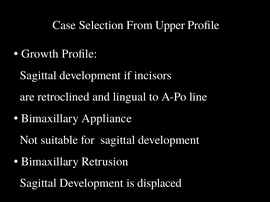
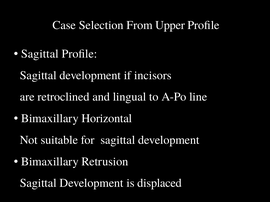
Growth at (40, 54): Growth -> Sagittal
Appliance: Appliance -> Horizontal
